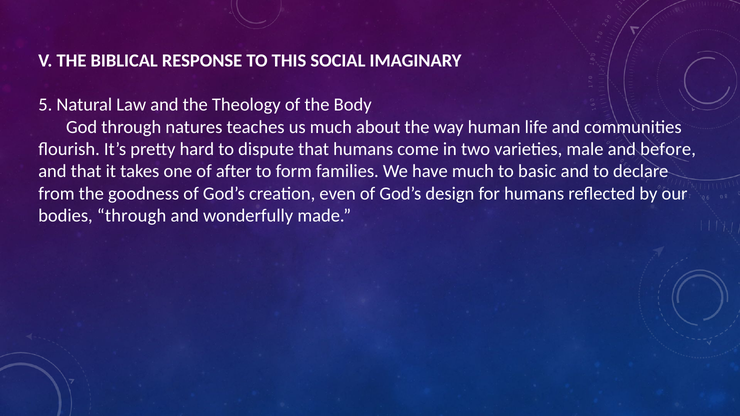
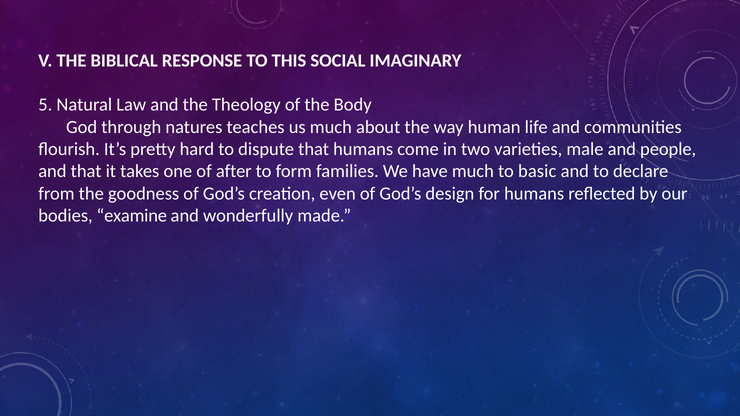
before: before -> people
bodies through: through -> examine
